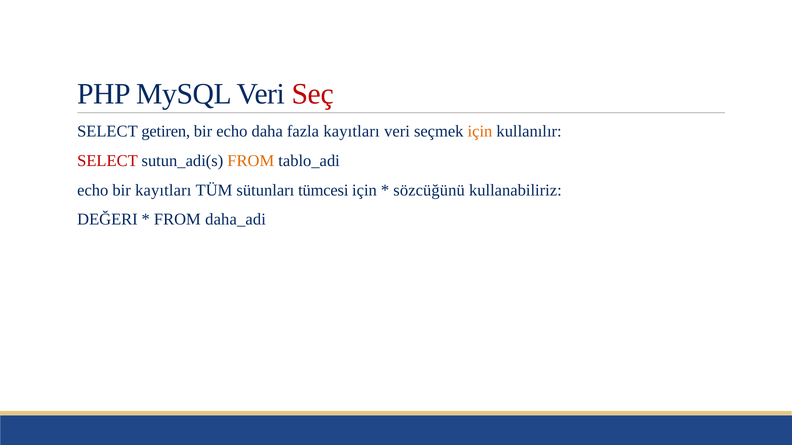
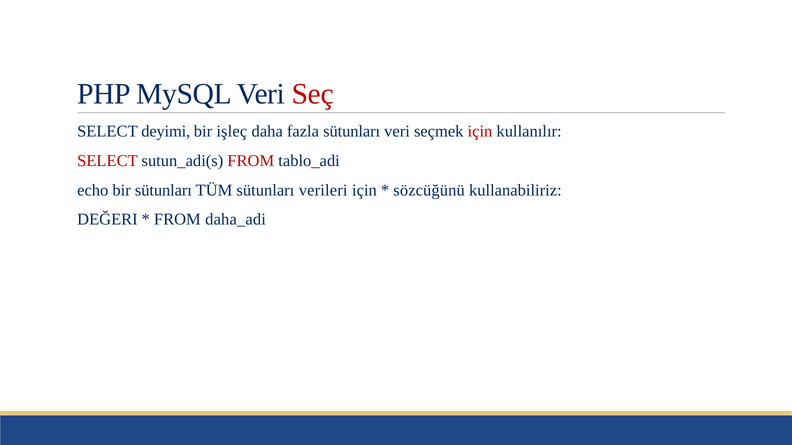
getiren: getiren -> deyimi
bir echo: echo -> işleç
fazla kayıtları: kayıtları -> sütunları
için at (480, 132) colour: orange -> red
FROM at (251, 161) colour: orange -> red
bir kayıtları: kayıtları -> sütunları
tümcesi: tümcesi -> verileri
